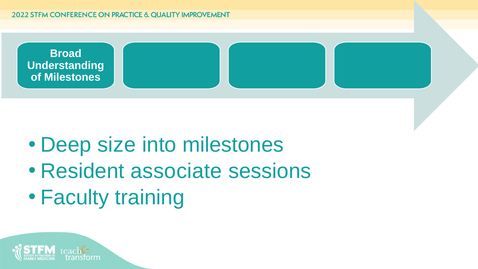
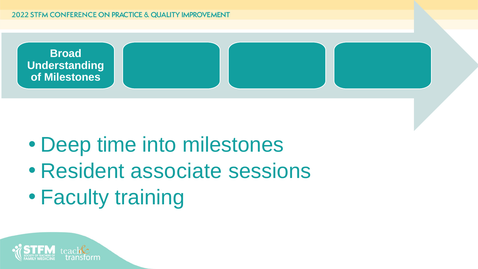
size: size -> time
